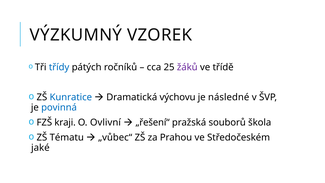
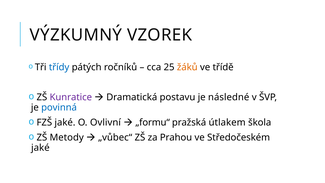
žáků colour: purple -> orange
Kunratice colour: blue -> purple
výchovu: výchovu -> postavu
FZŠ kraji: kraji -> jaké
„řešení“: „řešení“ -> „formu“
souborů: souborů -> útlakem
Tématu: Tématu -> Metody
